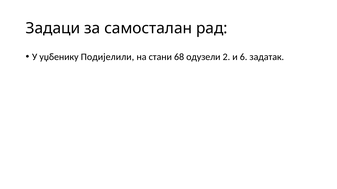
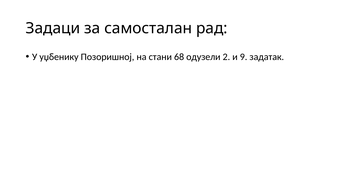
Подијелили: Подијелили -> Позоришној
6: 6 -> 9
